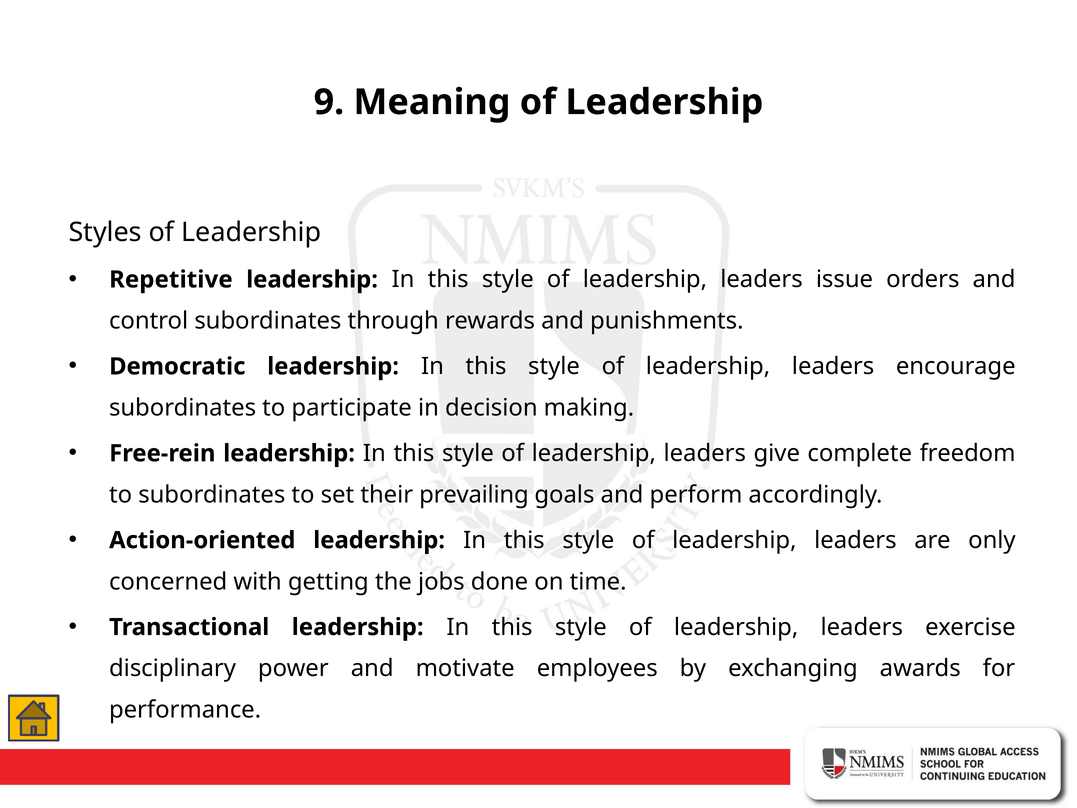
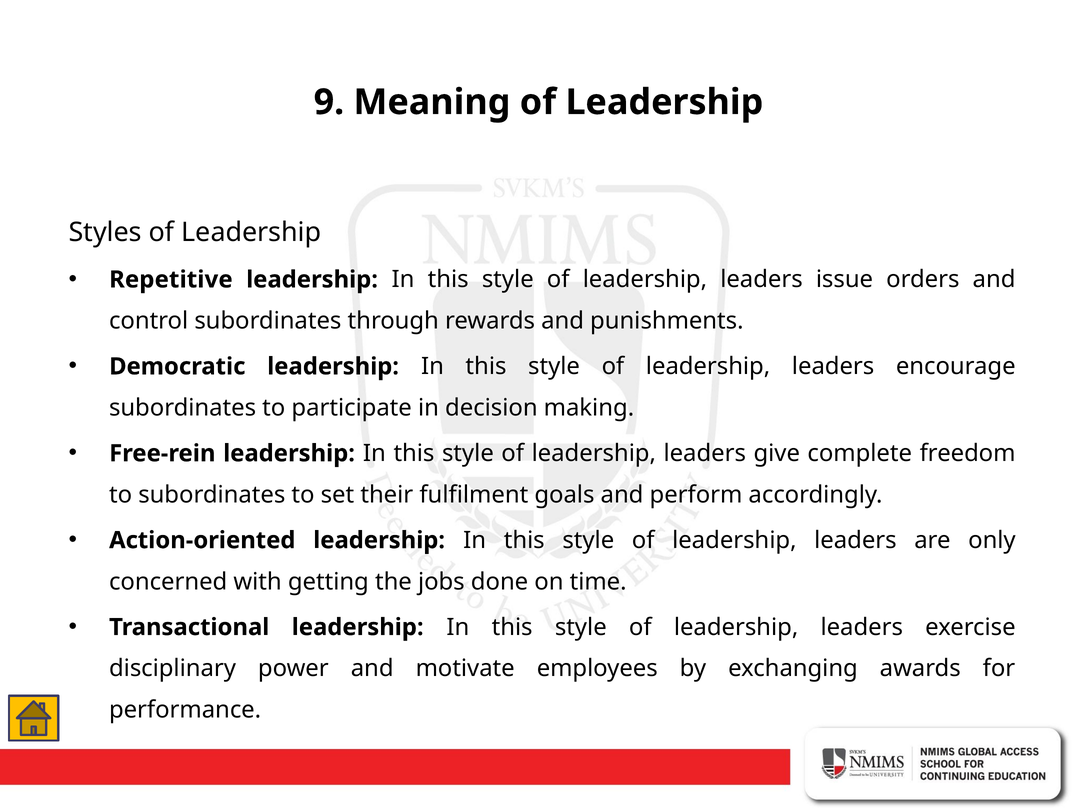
prevailing: prevailing -> fulfilment
